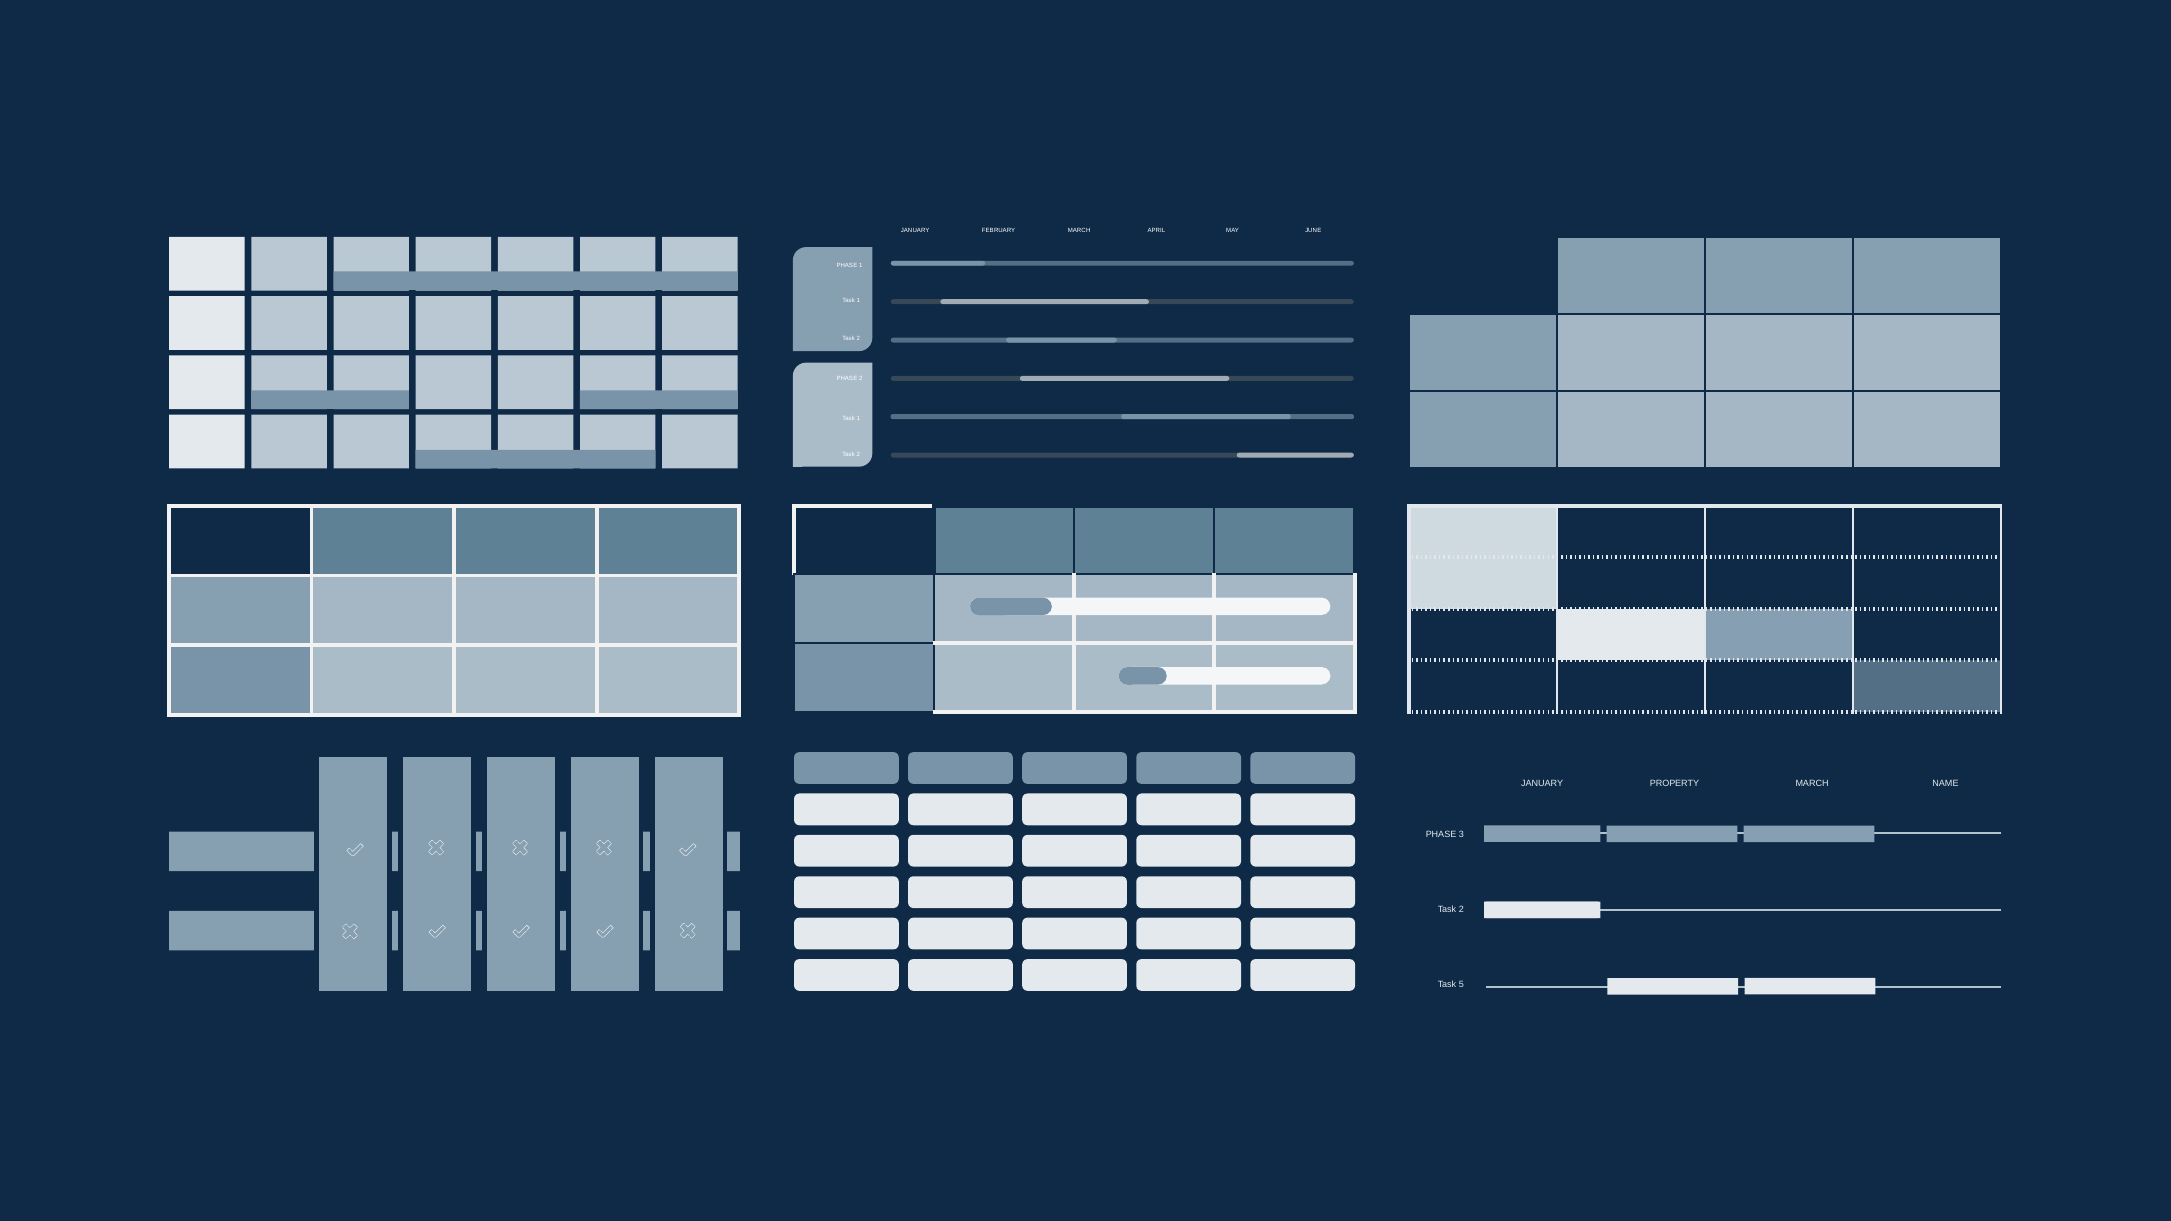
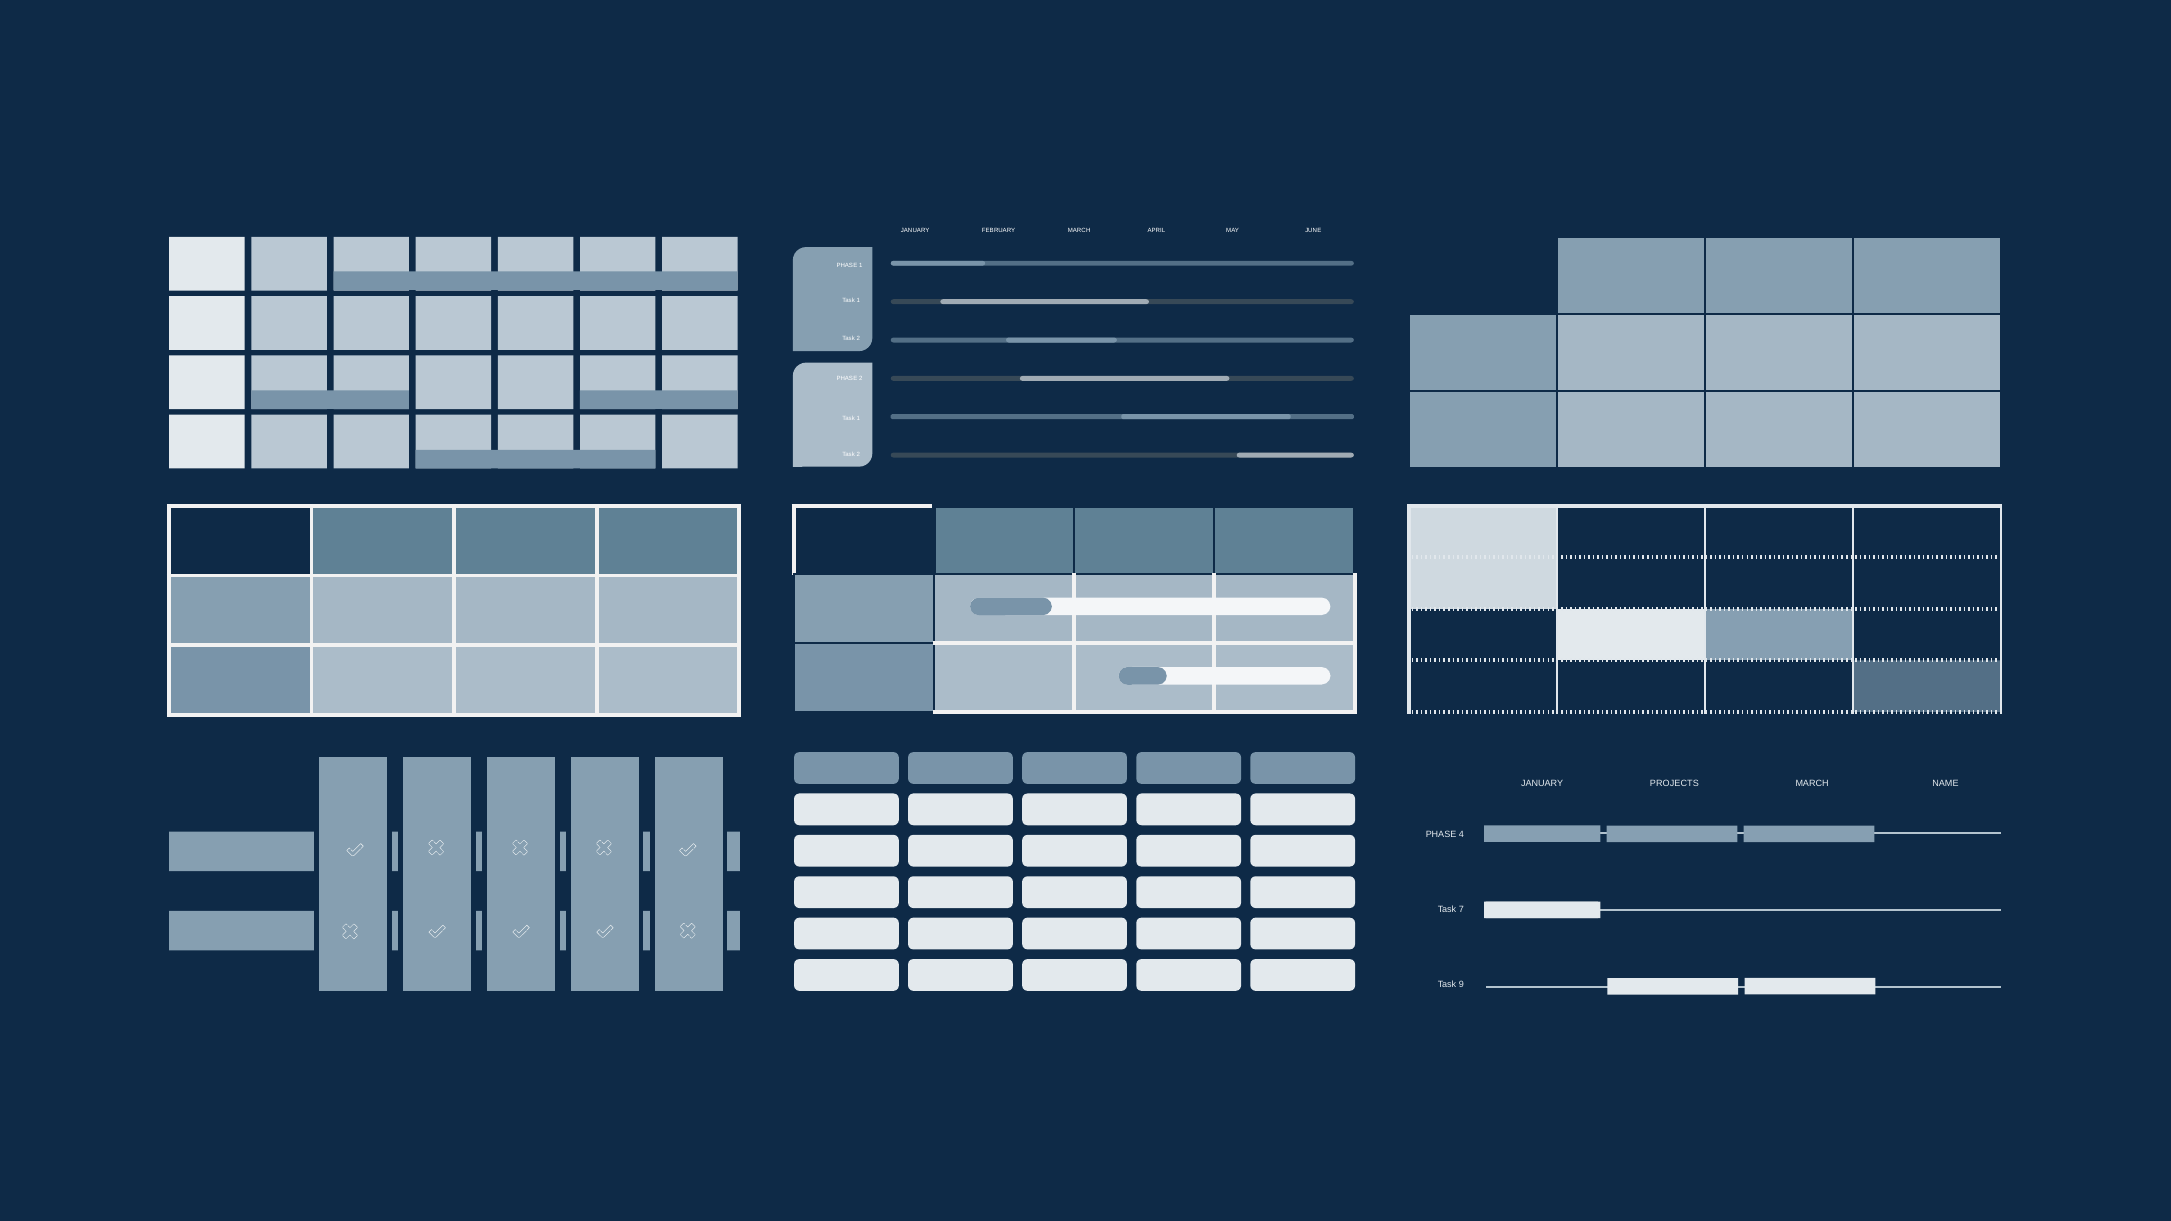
PROPERTY: PROPERTY -> PROJECTS
3: 3 -> 4
2 at (1461, 909): 2 -> 7
5: 5 -> 9
